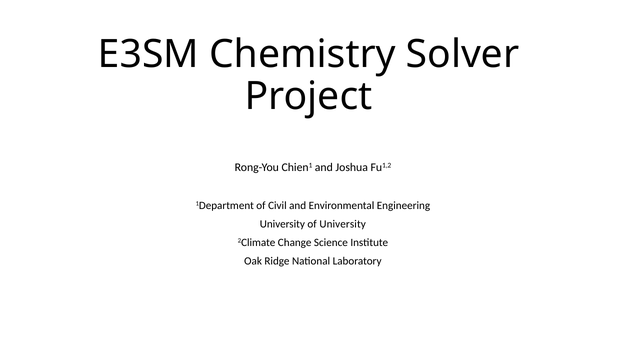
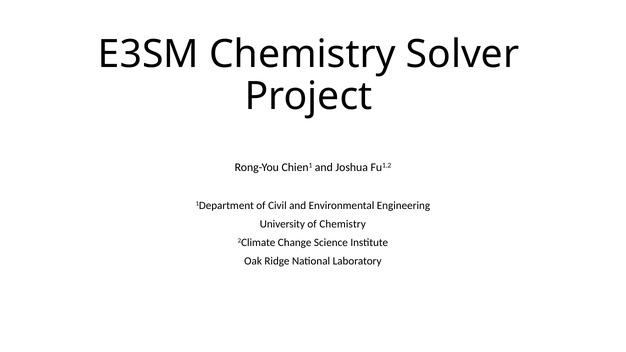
of University: University -> Chemistry
